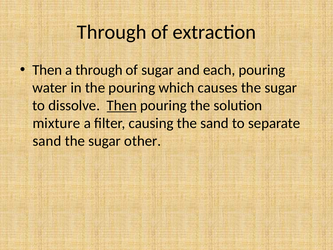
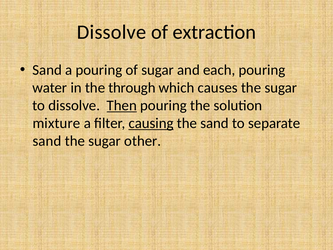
Through at (112, 32): Through -> Dissolve
Then at (47, 70): Then -> Sand
a through: through -> pouring
the pouring: pouring -> through
causing underline: none -> present
